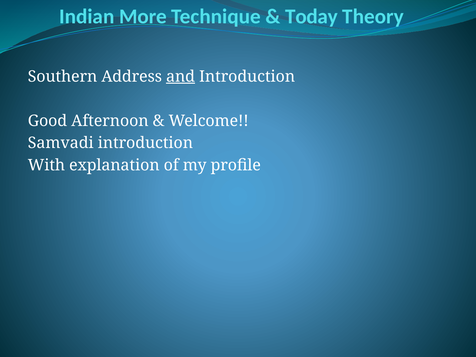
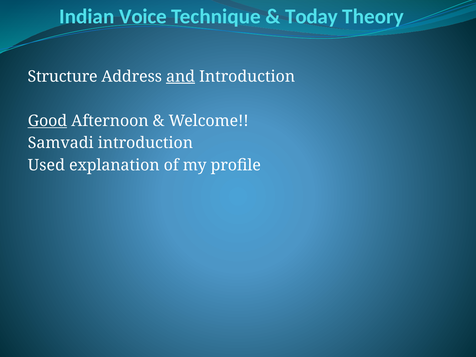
More: More -> Voice
Southern: Southern -> Structure
Good underline: none -> present
With: With -> Used
